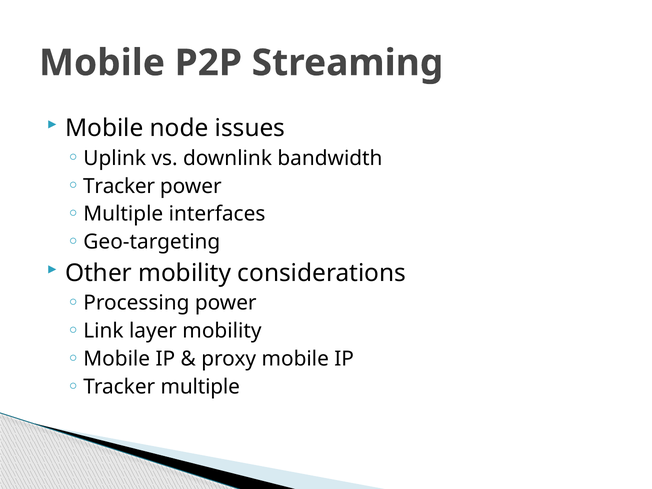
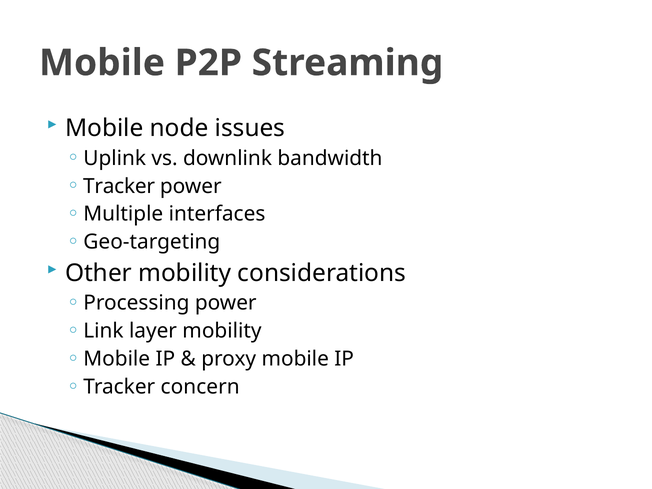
Tracker multiple: multiple -> concern
